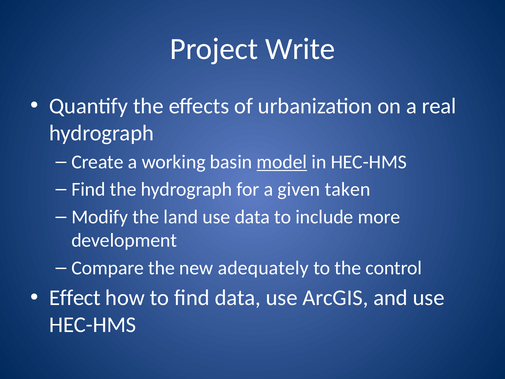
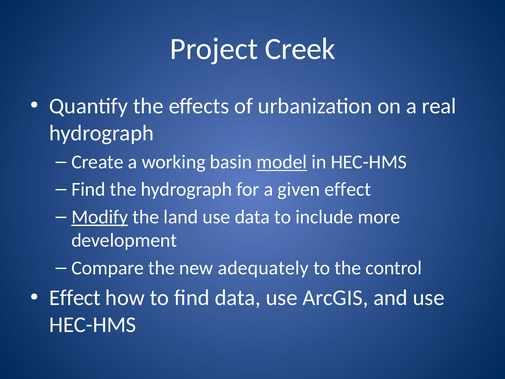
Write: Write -> Creek
given taken: taken -> effect
Modify underline: none -> present
